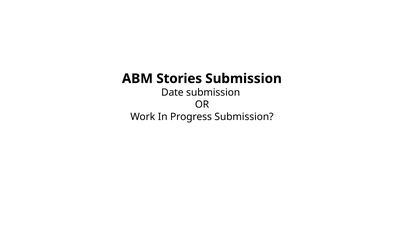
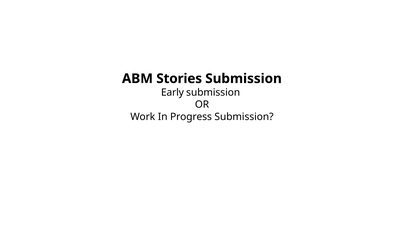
Date: Date -> Early
